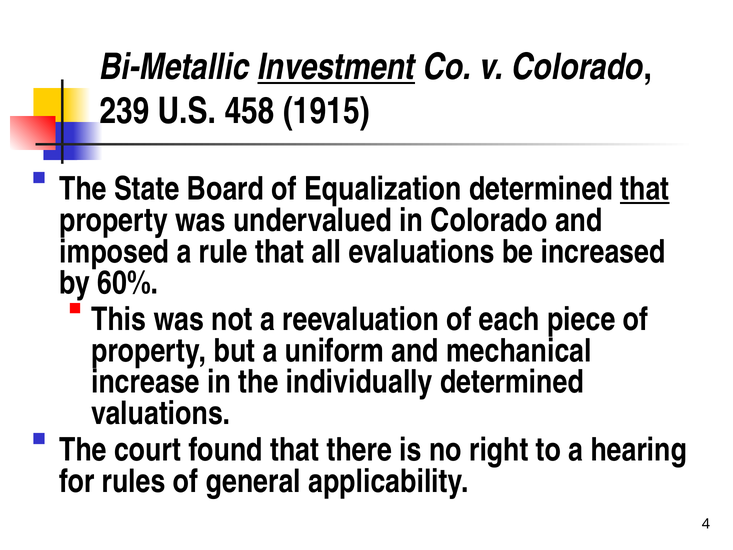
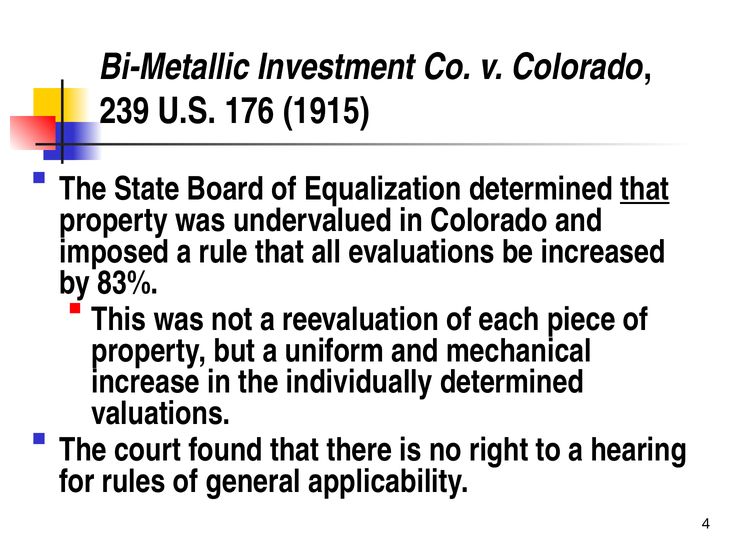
Investment underline: present -> none
458: 458 -> 176
60%: 60% -> 83%
